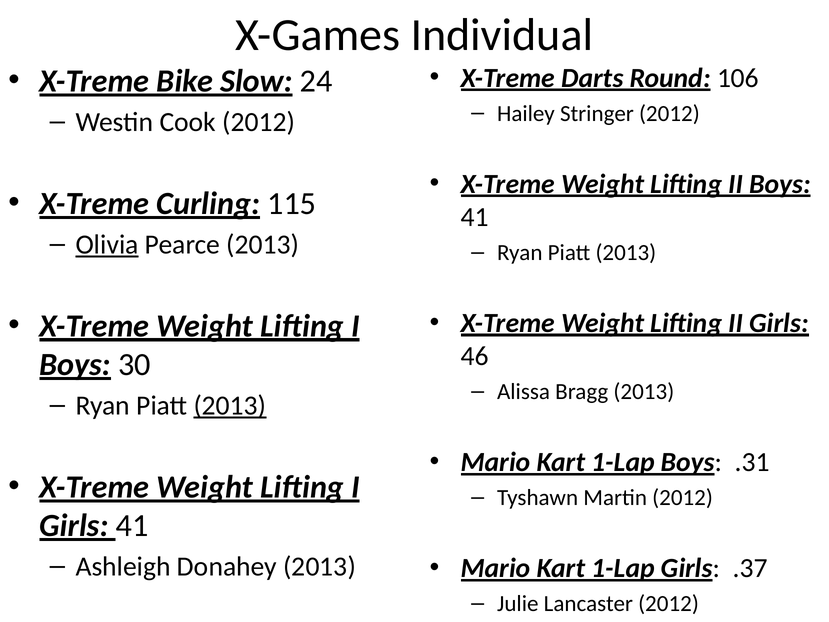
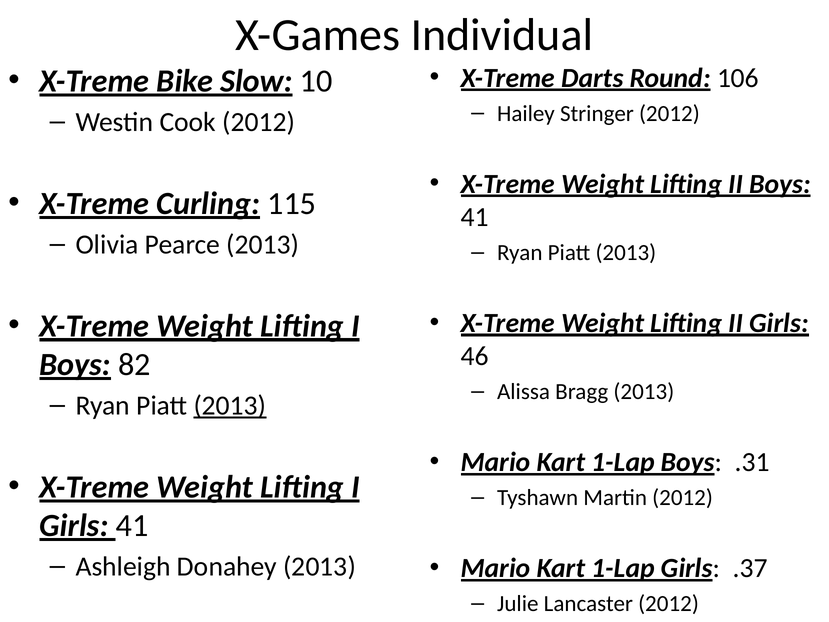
24: 24 -> 10
Olivia underline: present -> none
30: 30 -> 82
